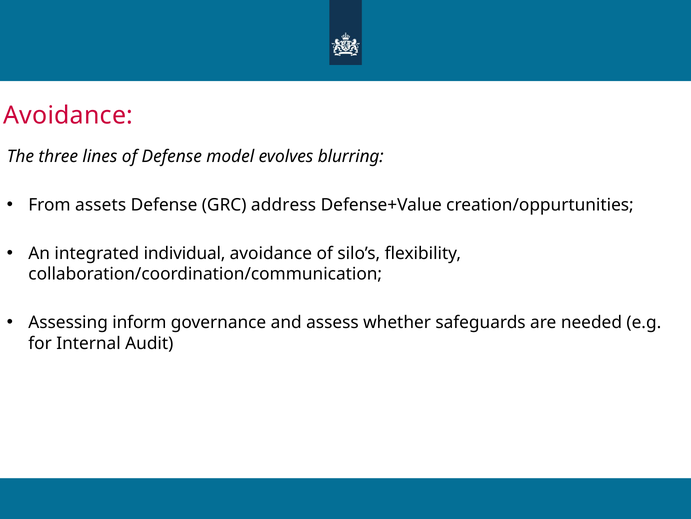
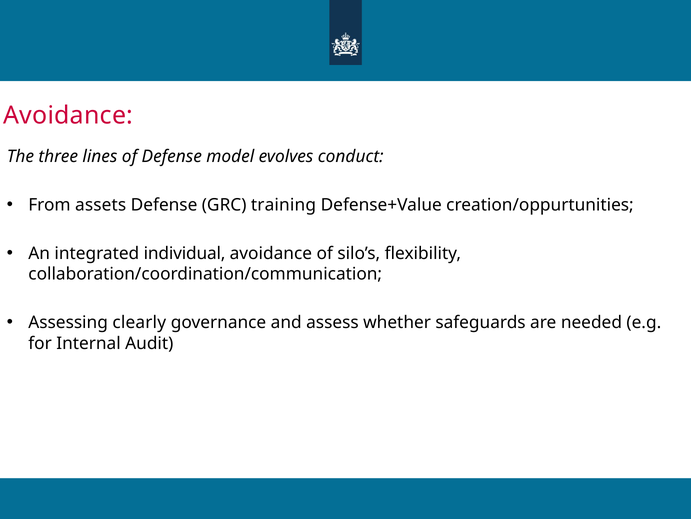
blurring: blurring -> conduct
address: address -> training
inform: inform -> clearly
